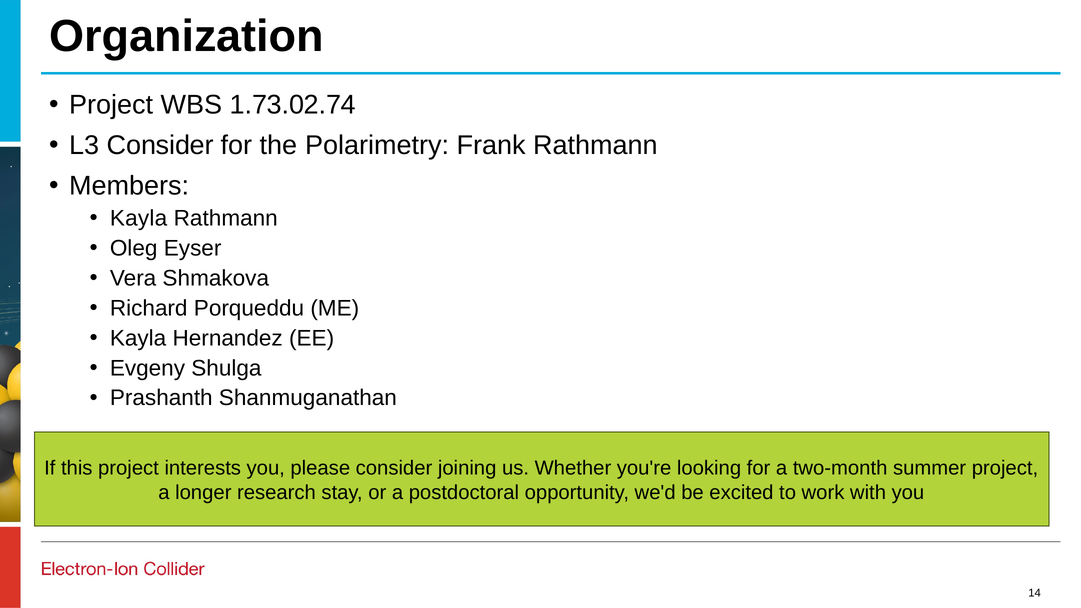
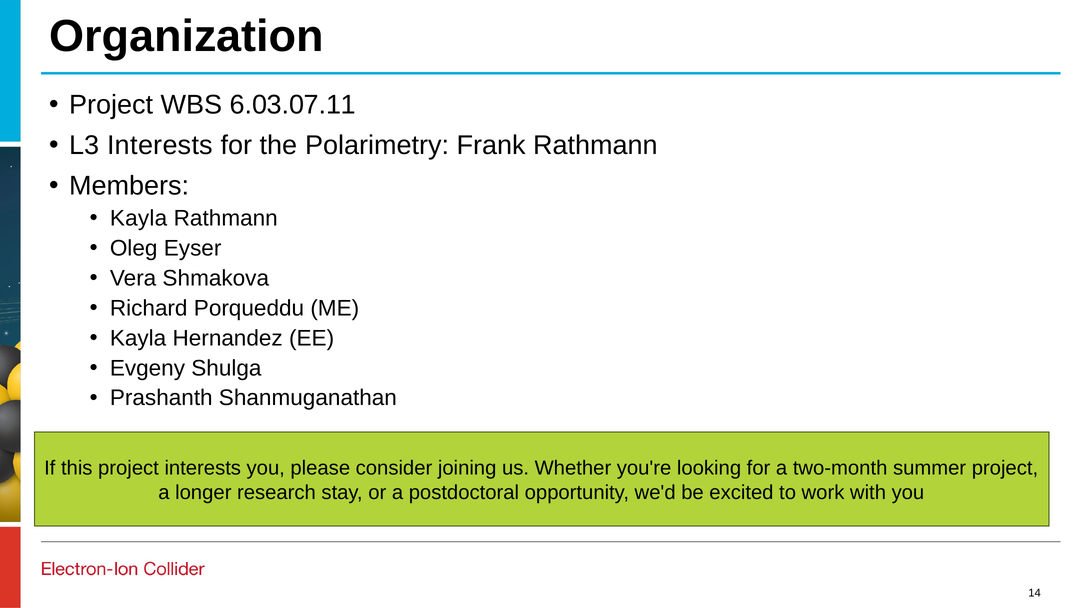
1.73.02.74: 1.73.02.74 -> 6.03.07.11
L3 Consider: Consider -> Interests
